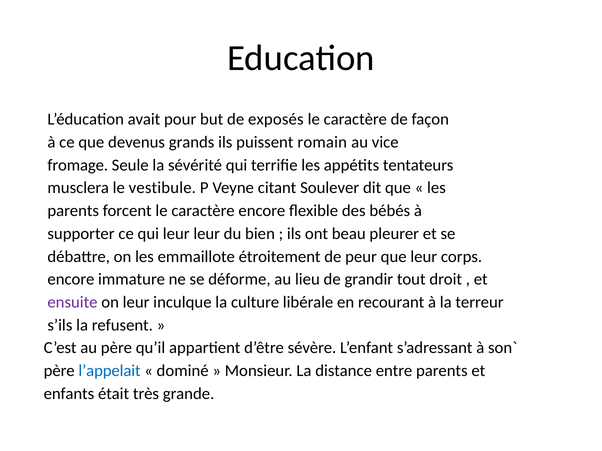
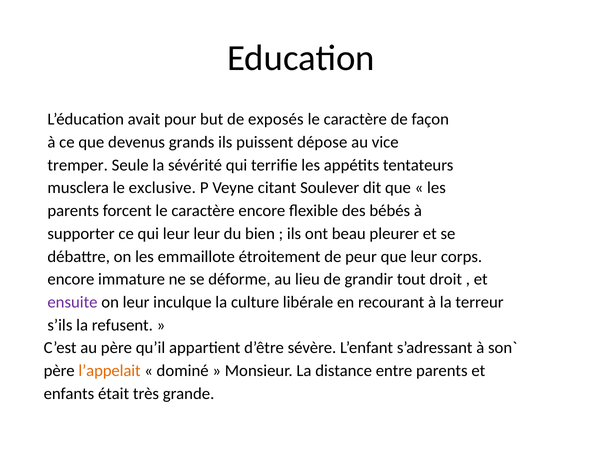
romain: romain -> dépose
fromage: fromage -> tremper
vestibule: vestibule -> exclusive
l’appelait colour: blue -> orange
